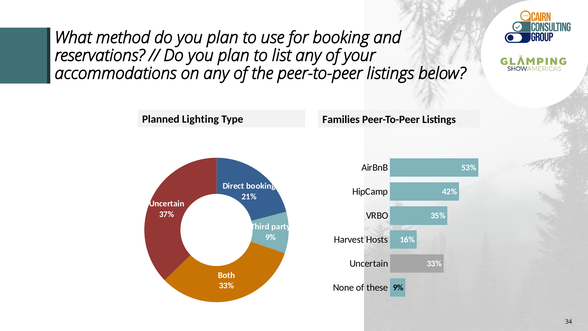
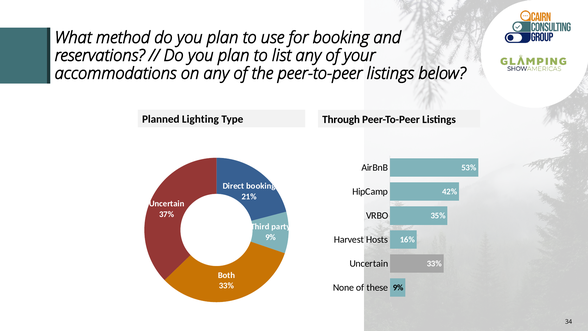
Families: Families -> Through
